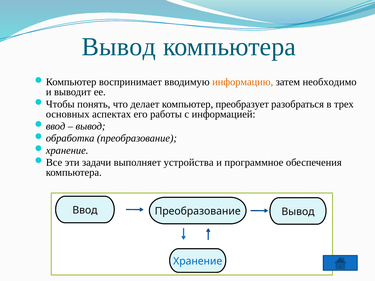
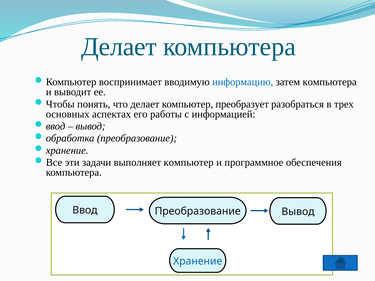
Вывод at (119, 47): Вывод -> Делает
информацию colour: orange -> blue
затем необходимо: необходимо -> компьютера
выполняет устройства: устройства -> компьютер
